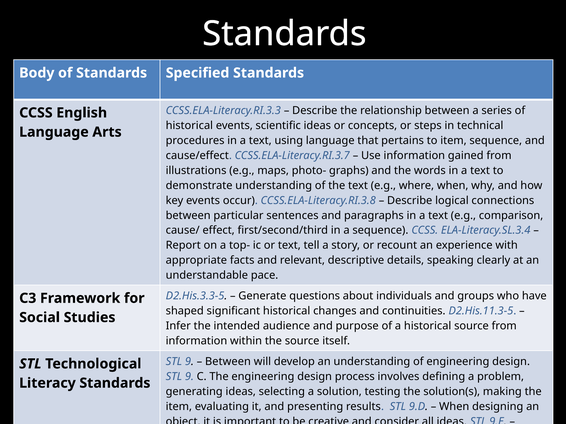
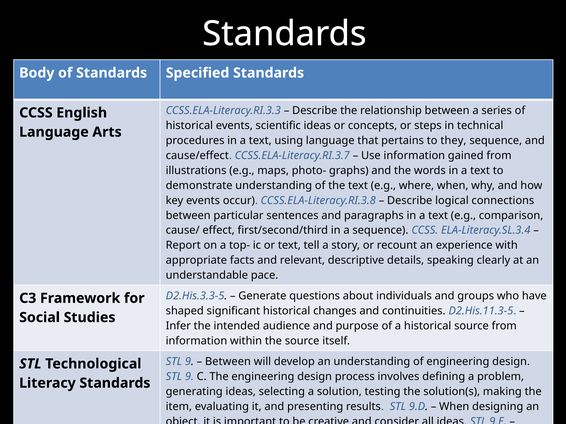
to item: item -> they
